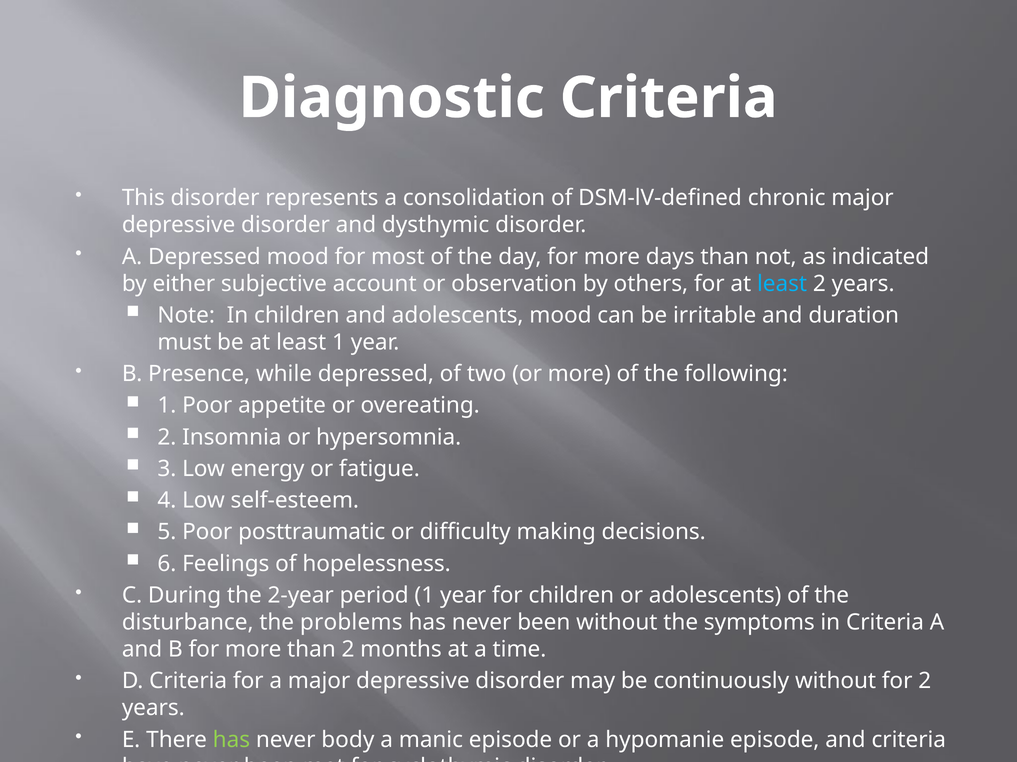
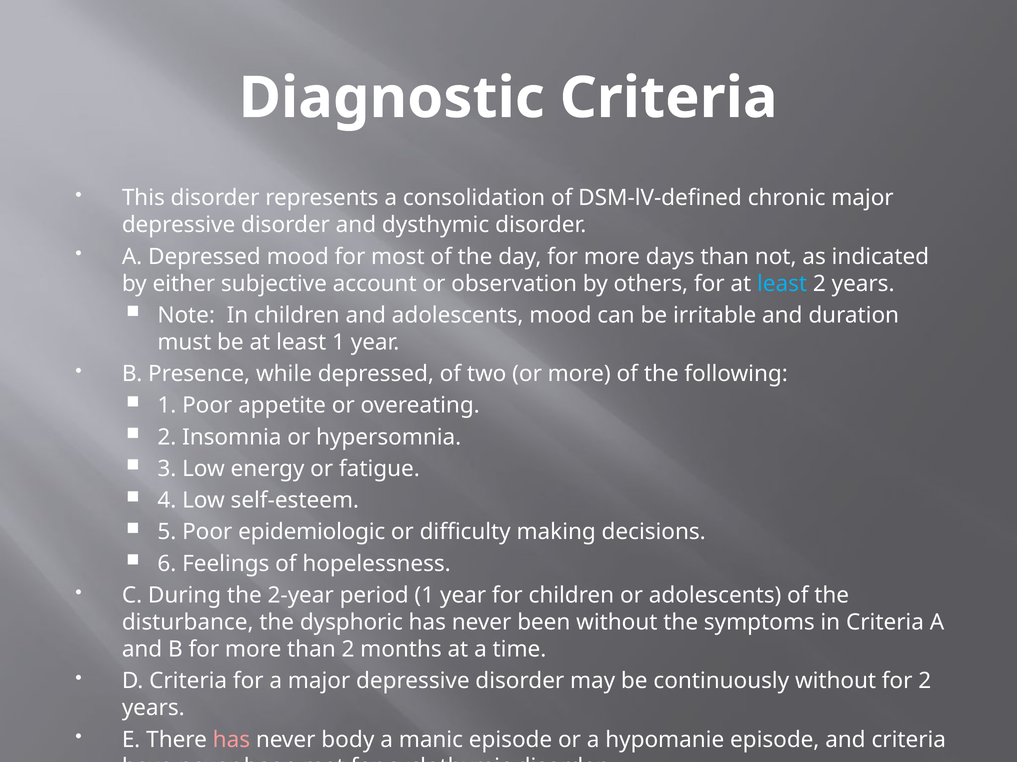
posttraumatic: posttraumatic -> epidemiologic
problems: problems -> dysphoric
has at (231, 740) colour: light green -> pink
